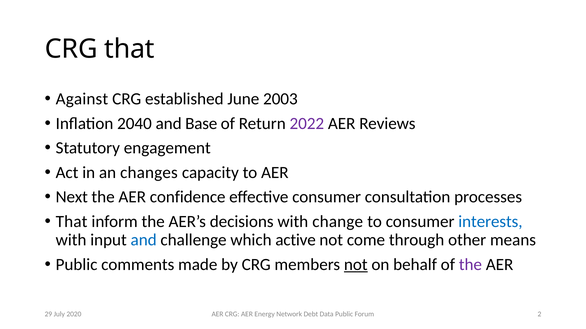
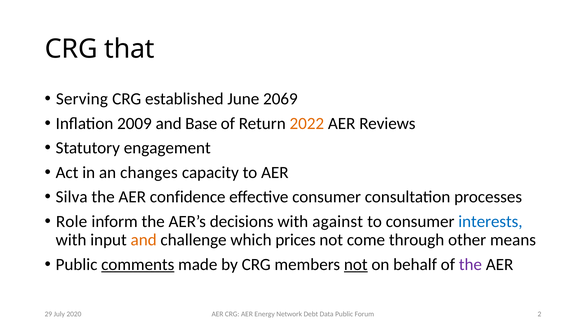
Against: Against -> Serving
2003: 2003 -> 2069
2040: 2040 -> 2009
2022 colour: purple -> orange
Next: Next -> Silva
That at (72, 222): That -> Role
change: change -> against
and at (144, 240) colour: blue -> orange
active: active -> prices
comments underline: none -> present
